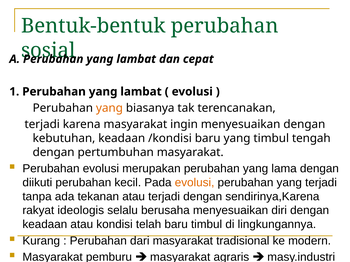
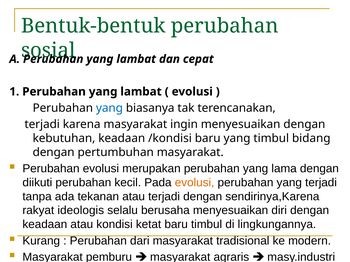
yang at (109, 108) colour: orange -> blue
tengah: tengah -> bidang
telah: telah -> ketat
